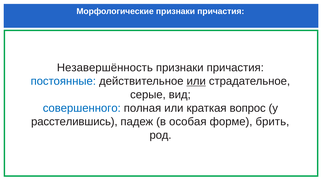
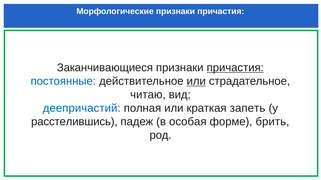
Незавершённость: Незавершённость -> Заканчивающиеся
причастия at (235, 68) underline: none -> present
серые: серые -> читаю
совершенного: совершенного -> деепричастий
вопрос: вопрос -> запеть
